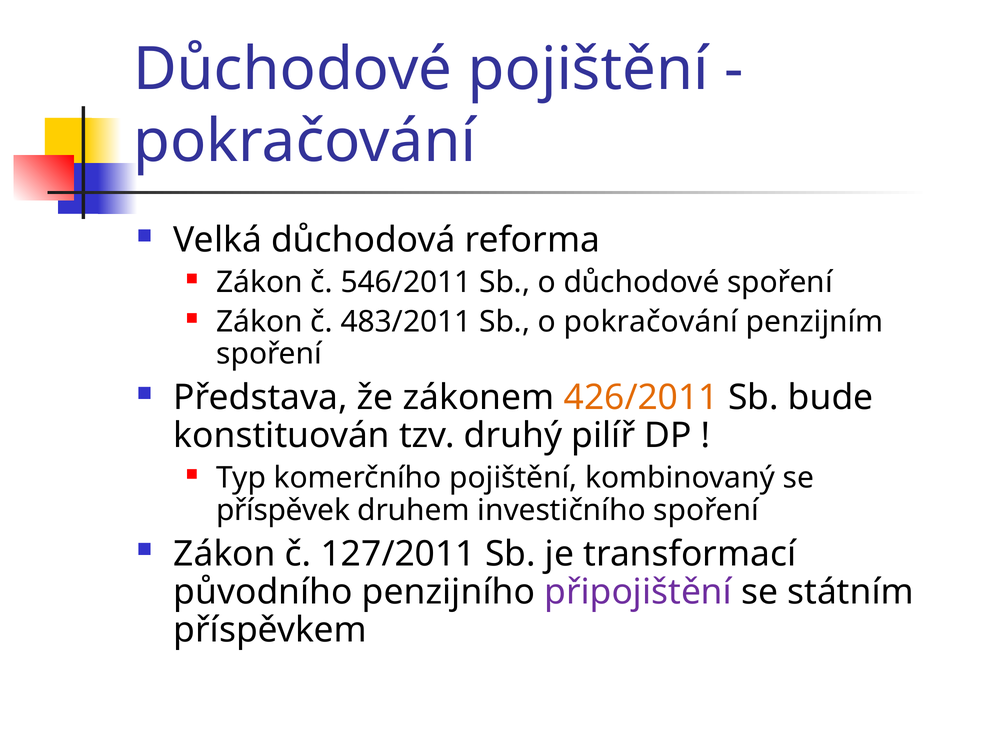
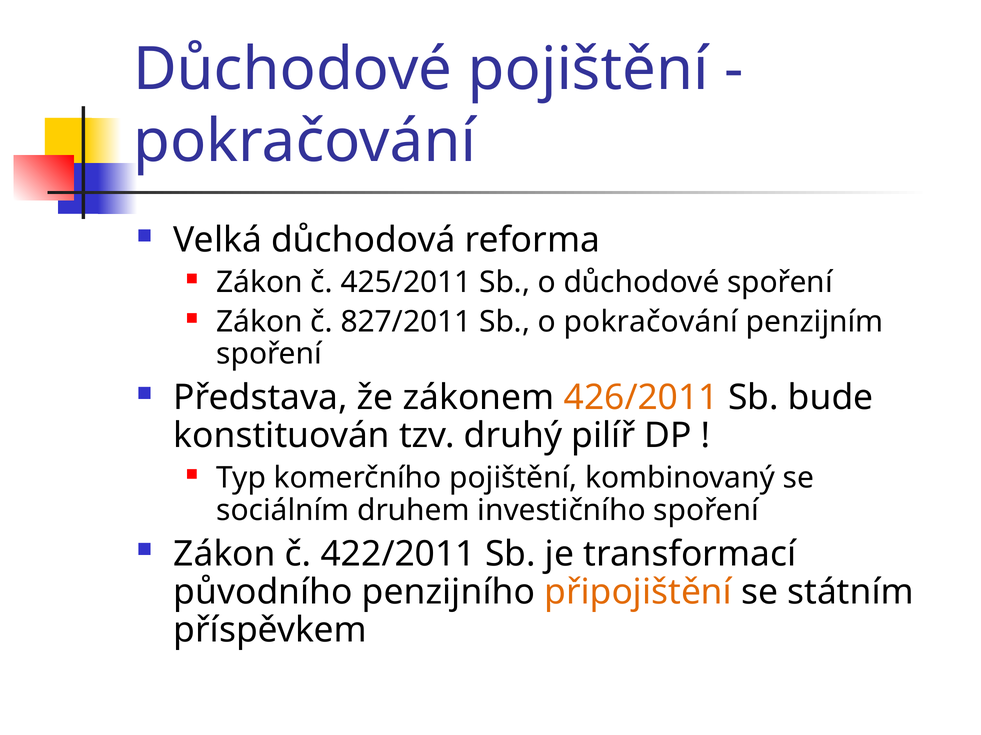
546/2011: 546/2011 -> 425/2011
483/2011: 483/2011 -> 827/2011
příspěvek: příspěvek -> sociálním
127/2011: 127/2011 -> 422/2011
připojištění colour: purple -> orange
